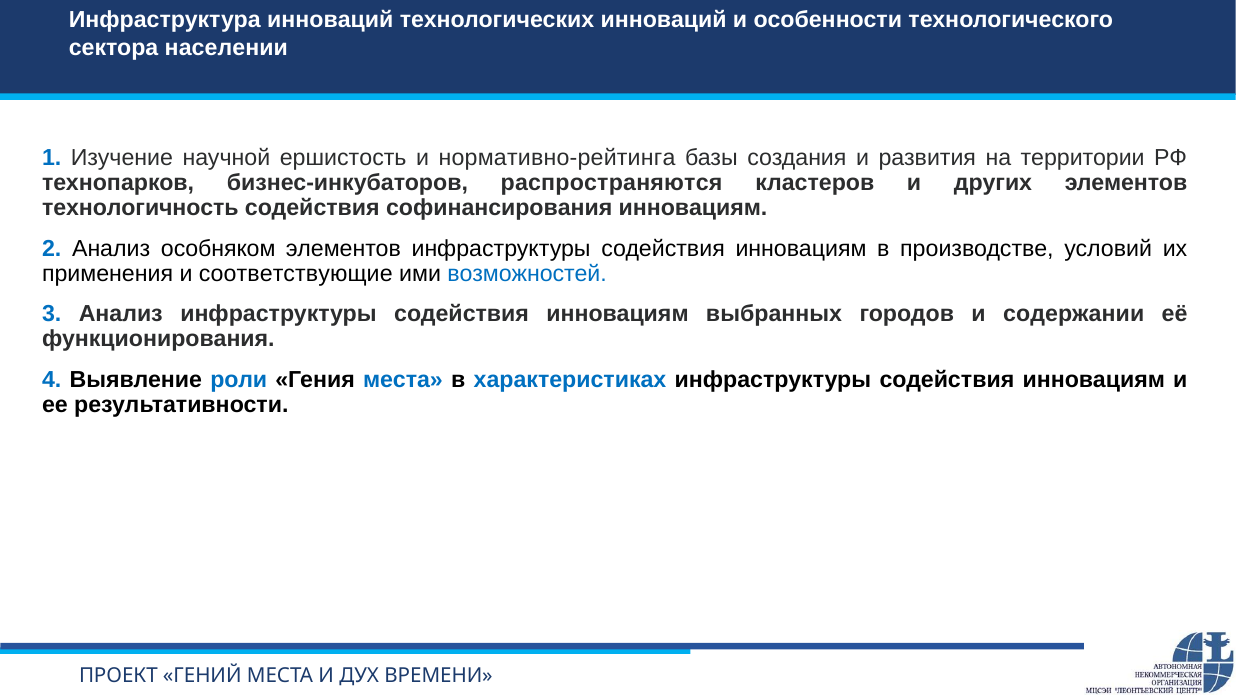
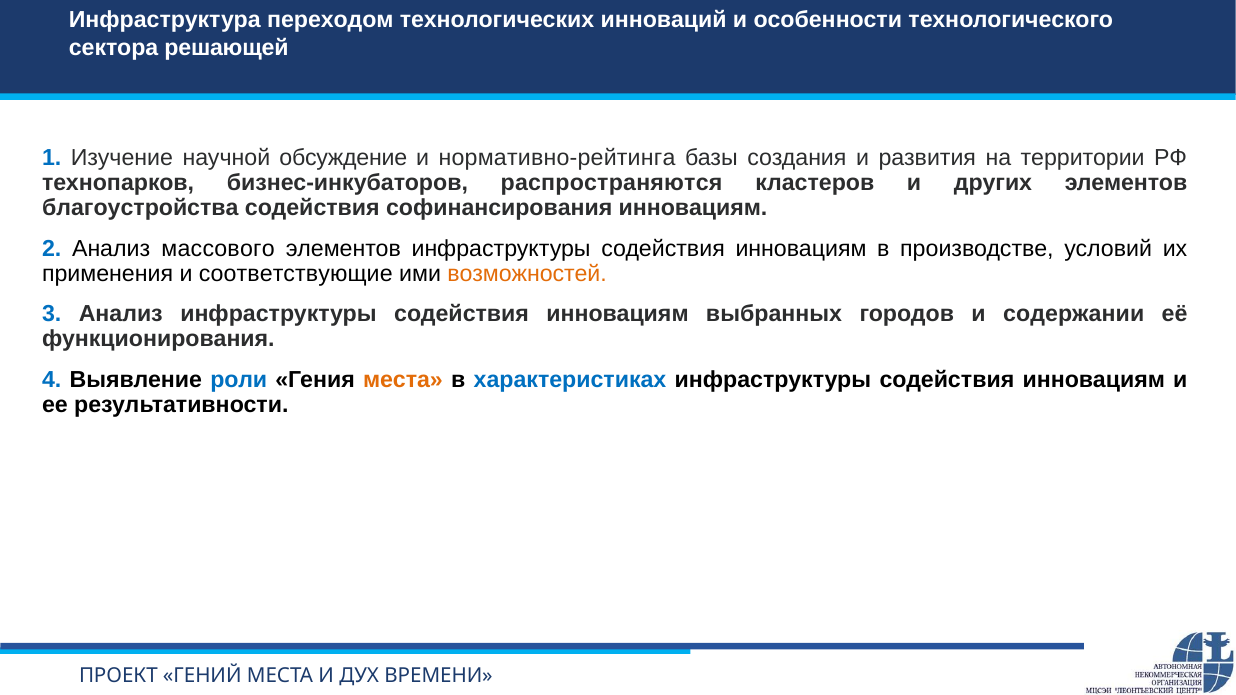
Инфраструктура инноваций: инноваций -> переходом
населении: населении -> решающей
ершистость: ершистость -> обсуждение
технологичность: технологичность -> благоустройства
особняком: особняком -> массового
возможностей colour: blue -> orange
места at (403, 380) colour: blue -> orange
